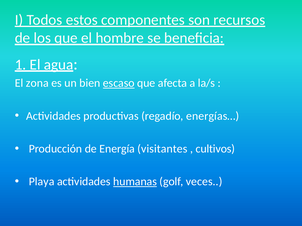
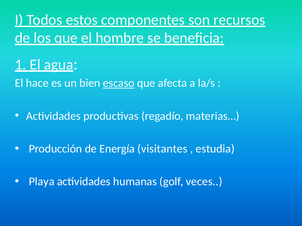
zona: zona -> hace
energías…: energías… -> materias…
cultivos: cultivos -> estudia
humanas underline: present -> none
